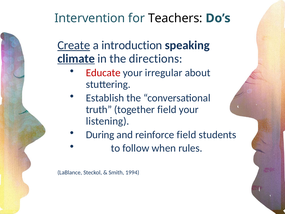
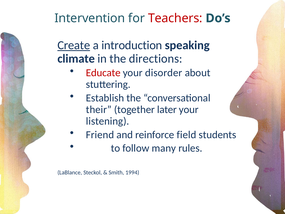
Teachers colour: black -> red
climate underline: present -> none
irregular: irregular -> disorder
truth: truth -> their
together field: field -> later
During: During -> Friend
when: when -> many
